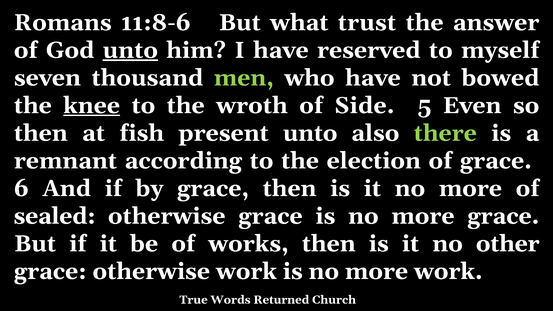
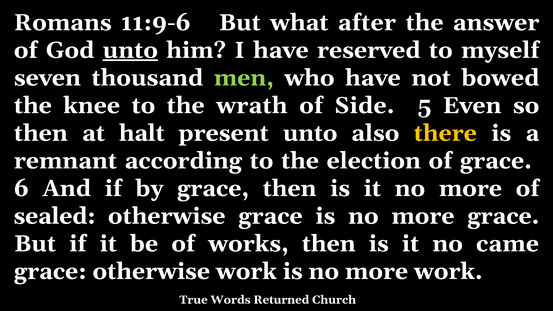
11:8-6: 11:8-6 -> 11:9-6
trust: trust -> after
knee underline: present -> none
wroth: wroth -> wrath
fish: fish -> halt
there colour: light green -> yellow
other: other -> came
